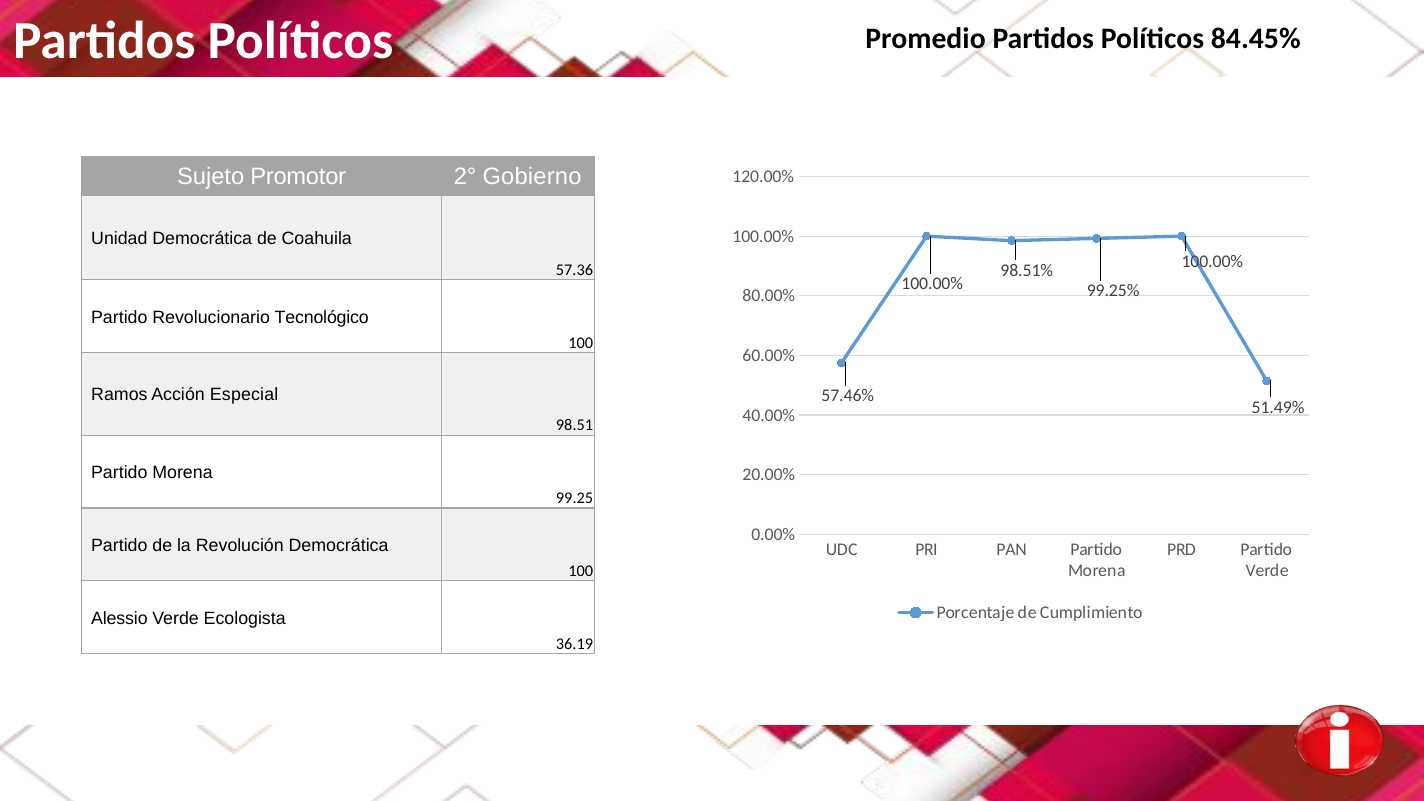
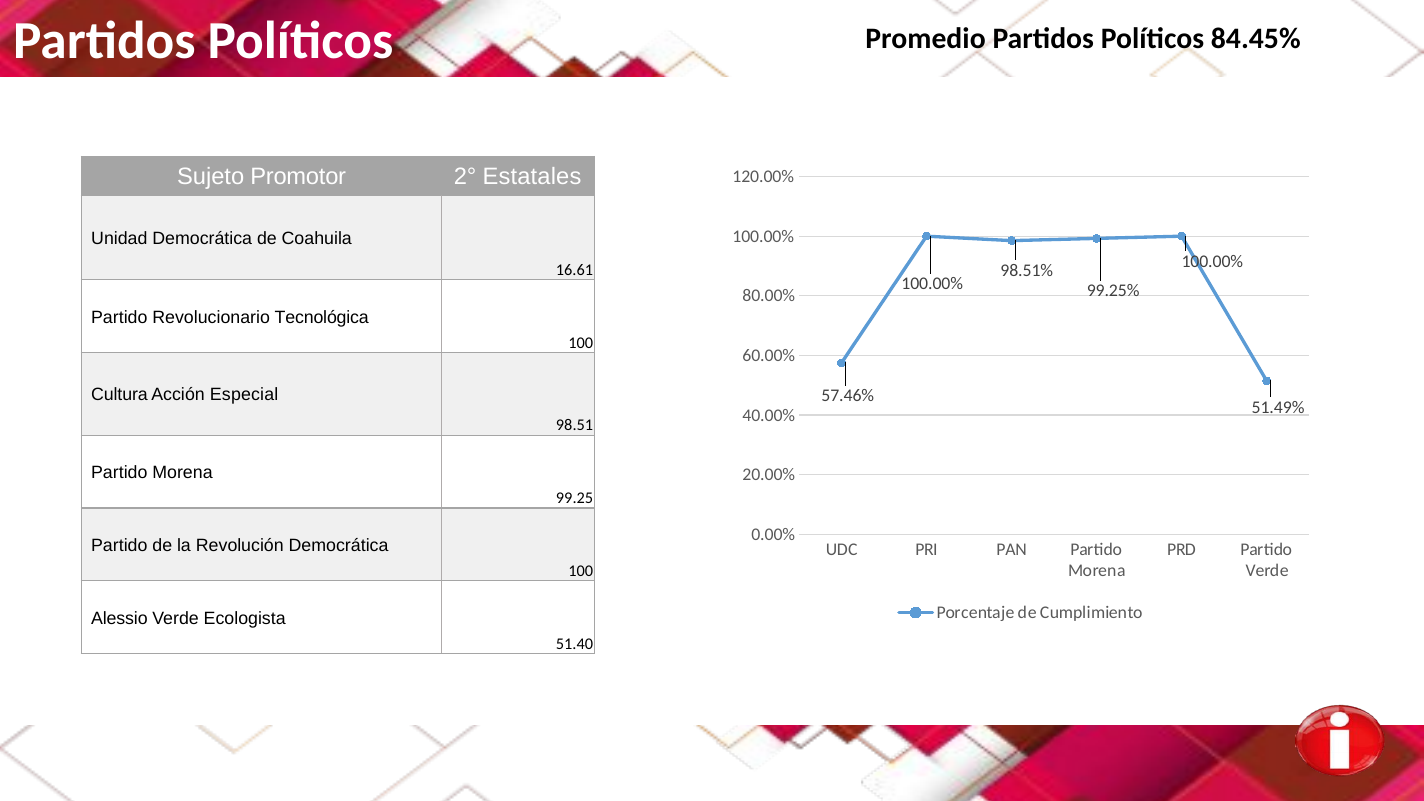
Gobierno: Gobierno -> Estatales
57.36: 57.36 -> 16.61
Tecnológico: Tecnológico -> Tecnológica
Ramos: Ramos -> Cultura
36.19: 36.19 -> 51.40
